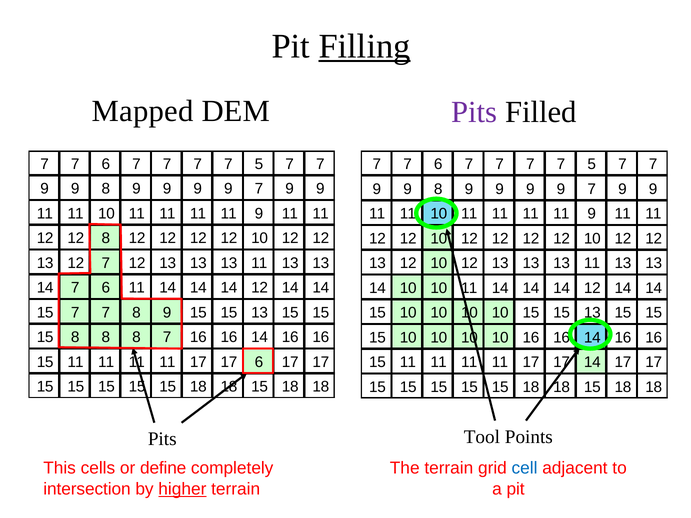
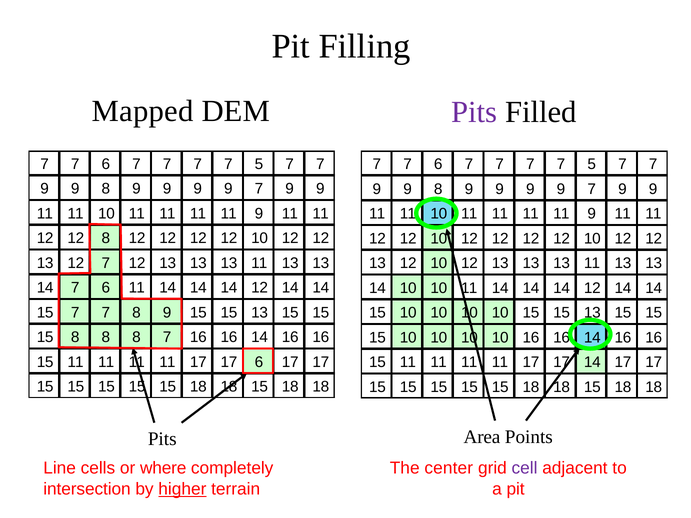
Filling underline: present -> none
Tool: Tool -> Area
This: This -> Line
define: define -> where
The terrain: terrain -> center
cell colour: blue -> purple
